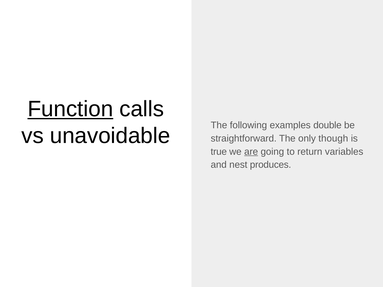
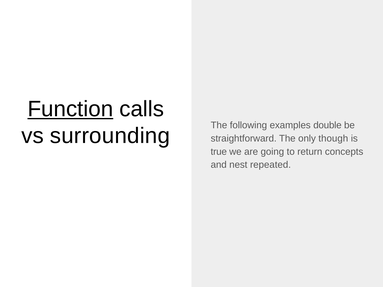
unavoidable: unavoidable -> surrounding
are underline: present -> none
variables: variables -> concepts
produces: produces -> repeated
